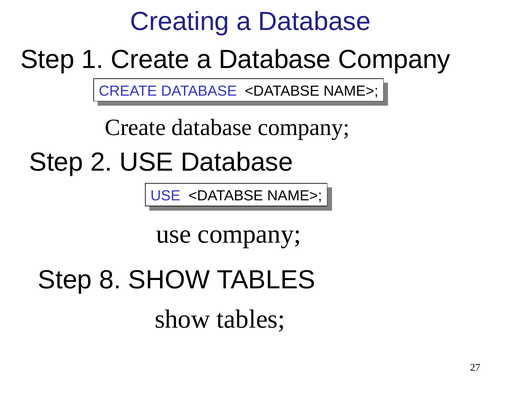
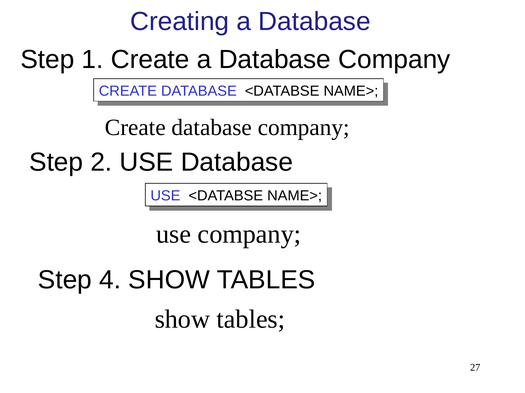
8: 8 -> 4
